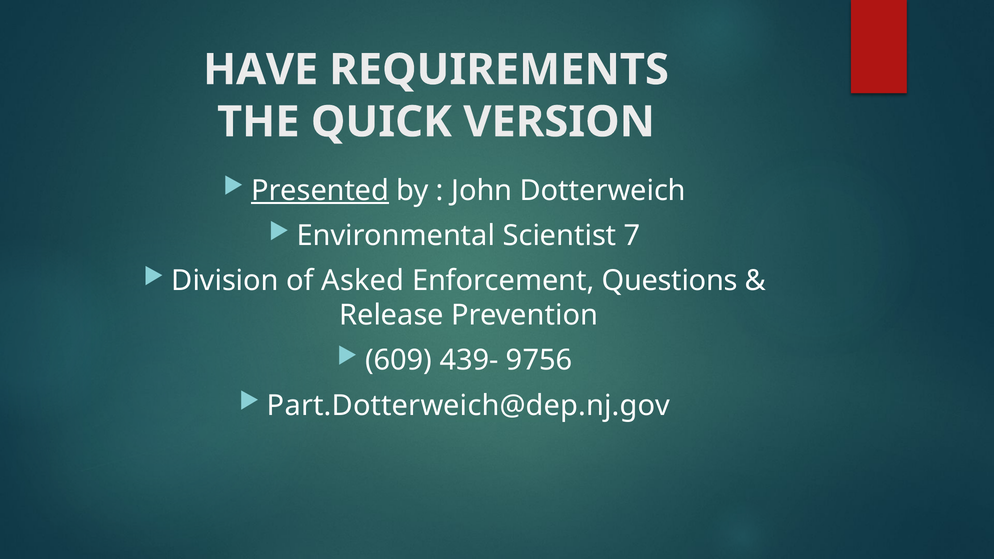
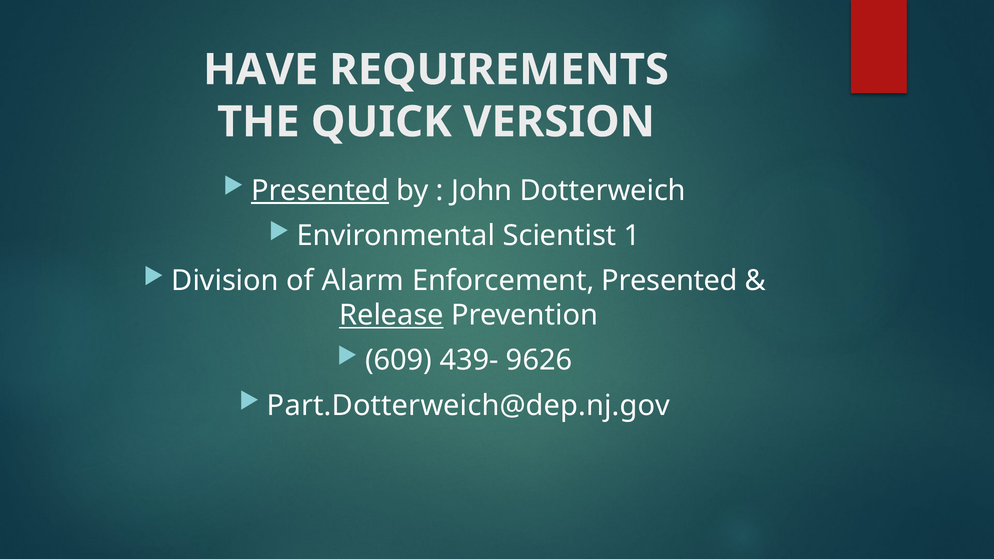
7: 7 -> 1
Asked: Asked -> Alarm
Enforcement Questions: Questions -> Presented
Release underline: none -> present
9756: 9756 -> 9626
